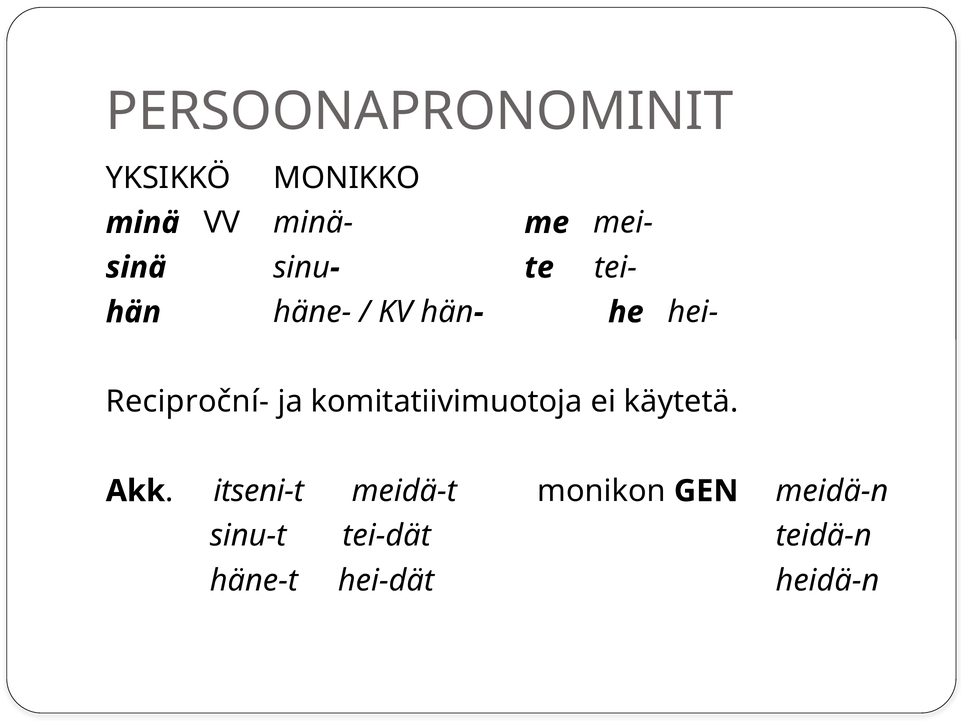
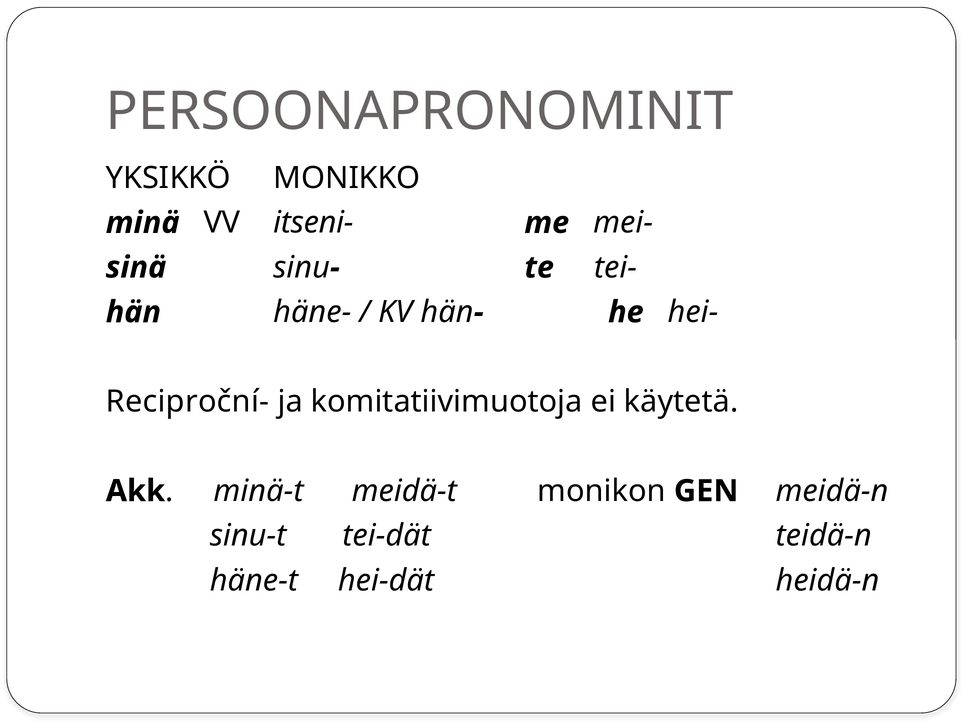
minä-: minä- -> itseni-
itseni-t: itseni-t -> minä-t
